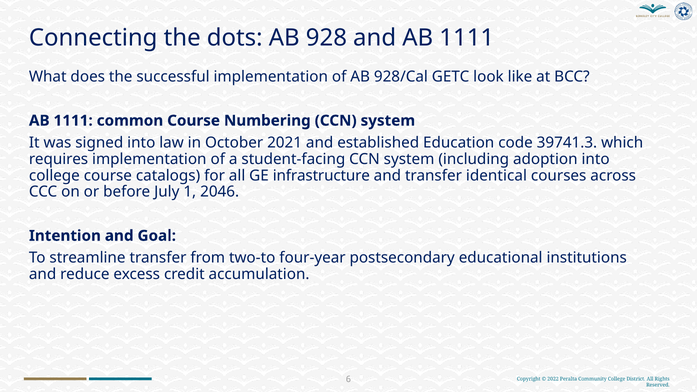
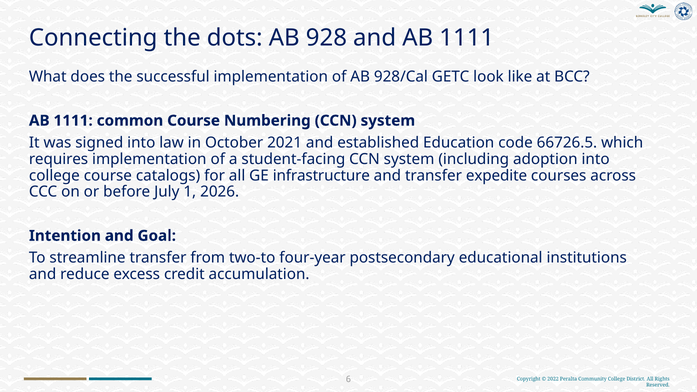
39741.3: 39741.3 -> 66726.5
identical: identical -> expedite
2046: 2046 -> 2026
